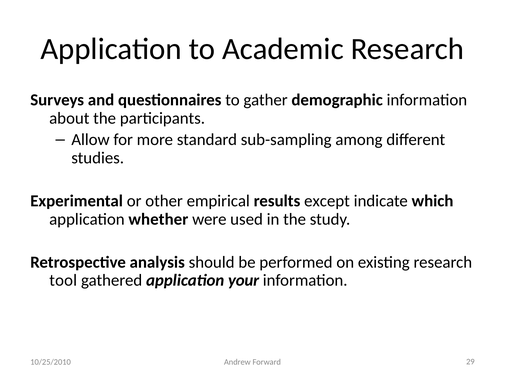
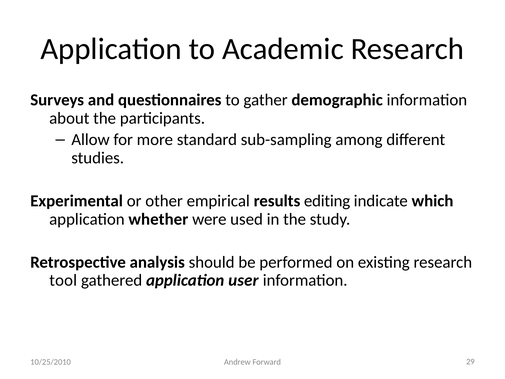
except: except -> editing
your: your -> user
